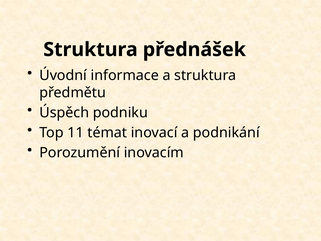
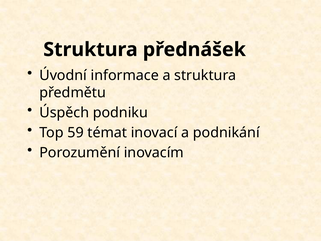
11: 11 -> 59
